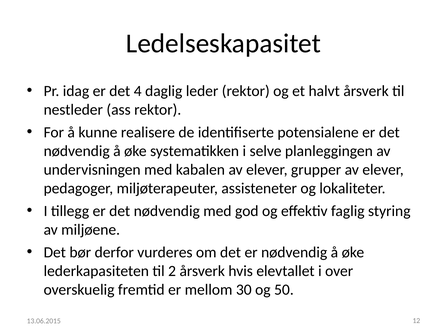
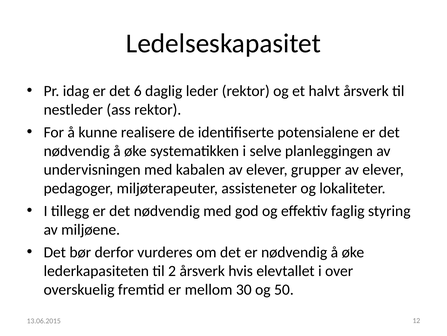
4: 4 -> 6
